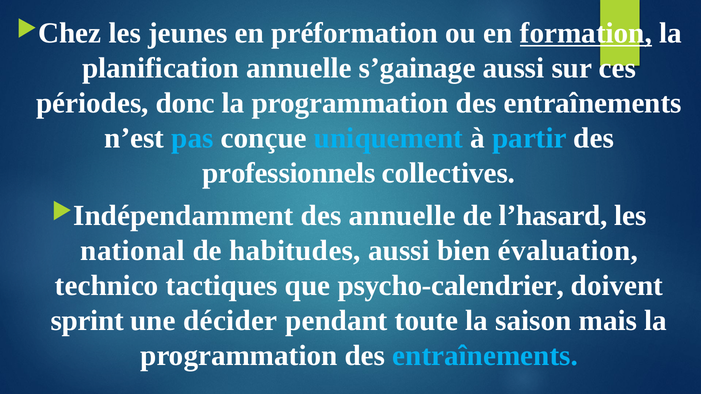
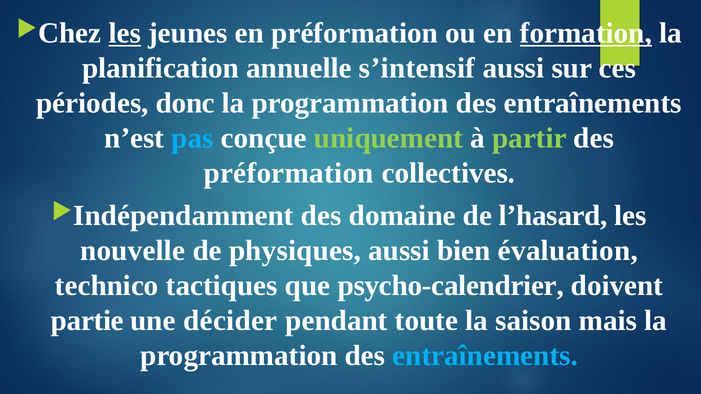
les at (125, 33) underline: none -> present
s’gainage: s’gainage -> s’intensif
uniquement colour: light blue -> light green
partir colour: light blue -> light green
professionnels at (289, 173): professionnels -> préformation
des annuelle: annuelle -> domaine
national: national -> nouvelle
habitudes: habitudes -> physiques
sprint: sprint -> partie
